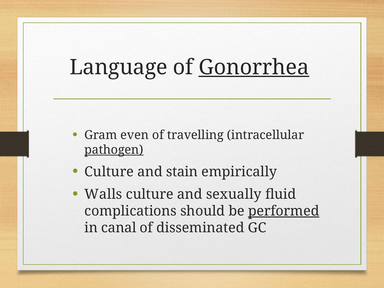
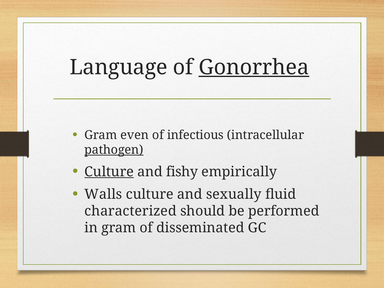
travelling: travelling -> infectious
Culture at (109, 172) underline: none -> present
stain: stain -> fishy
complications: complications -> characterized
performed underline: present -> none
in canal: canal -> gram
